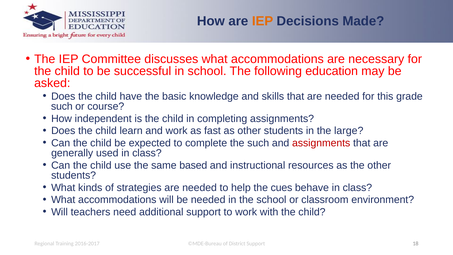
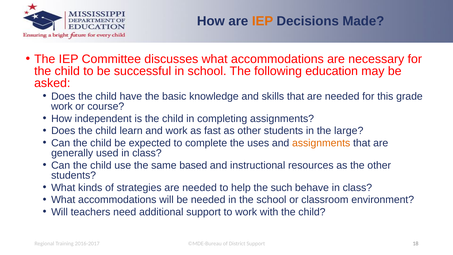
such at (62, 106): such -> work
the such: such -> uses
assignments at (321, 143) colour: red -> orange
cues: cues -> such
